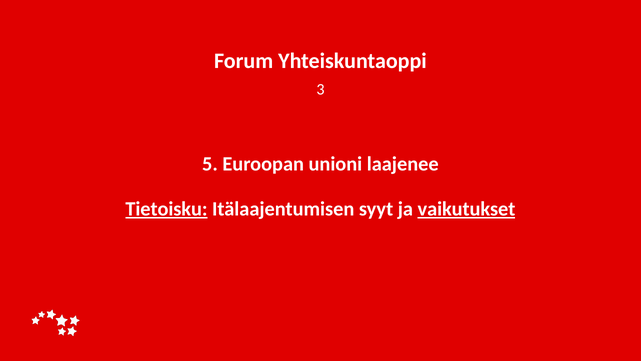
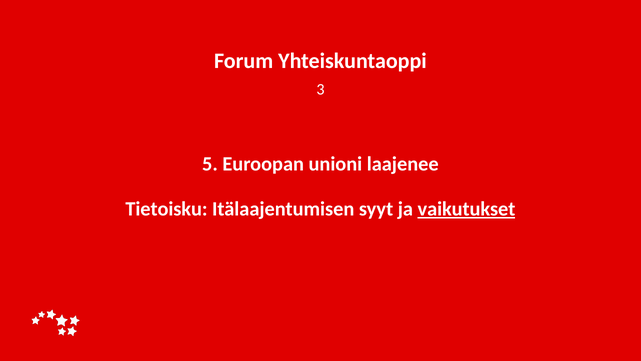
Tietoisku underline: present -> none
